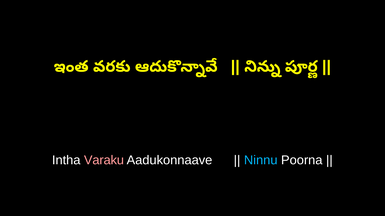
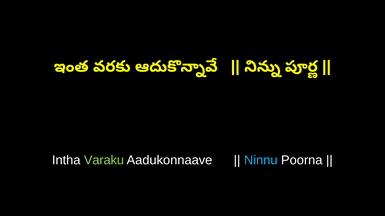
Varaku colour: pink -> light green
